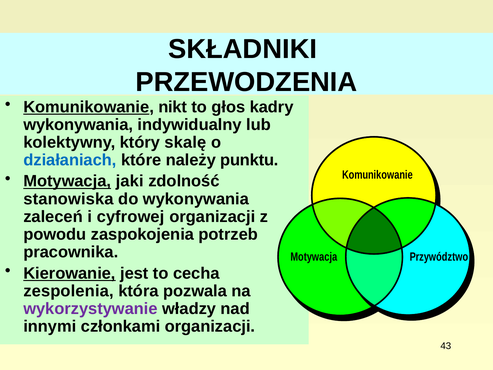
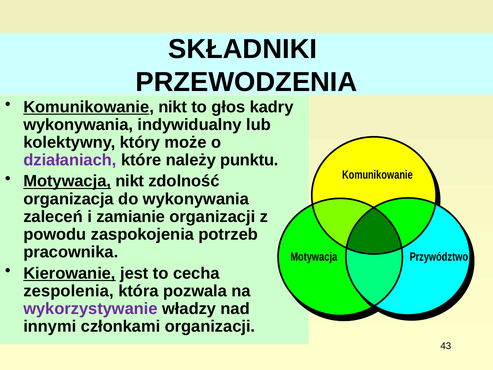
skalę: skalę -> może
działaniach colour: blue -> purple
Motywacja jaki: jaki -> nikt
stanowiska: stanowiska -> organizacja
cyfrowej: cyfrowej -> zamianie
